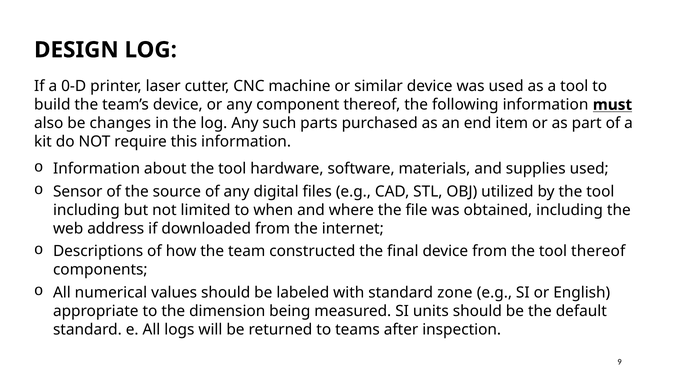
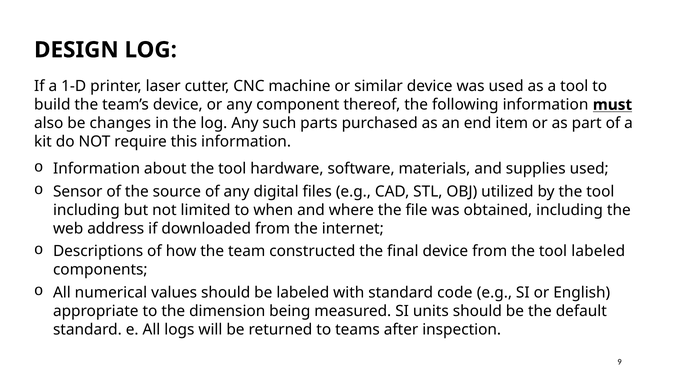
0-D: 0-D -> 1-D
tool thereof: thereof -> labeled
zone: zone -> code
